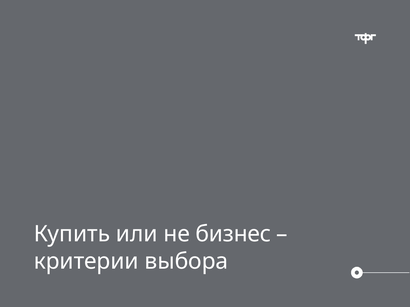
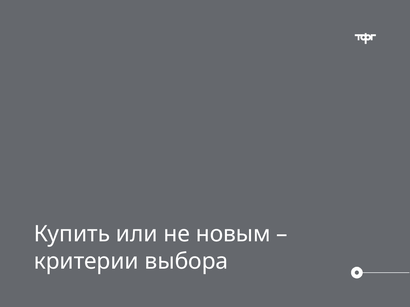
бизнес: бизнес -> новым
